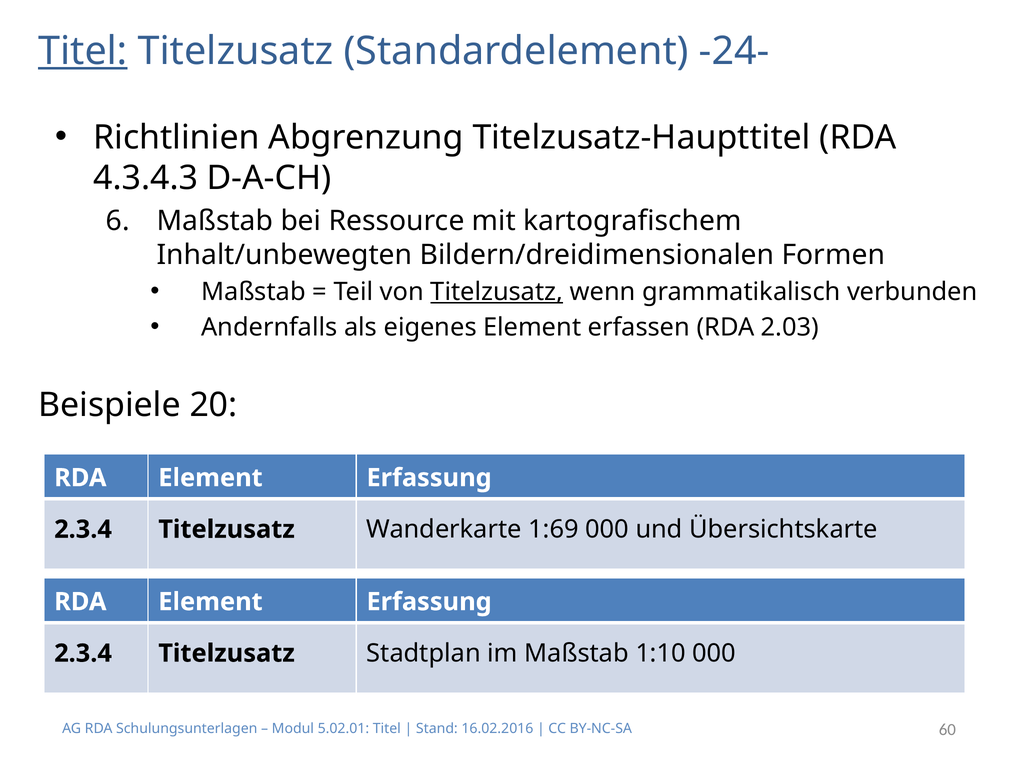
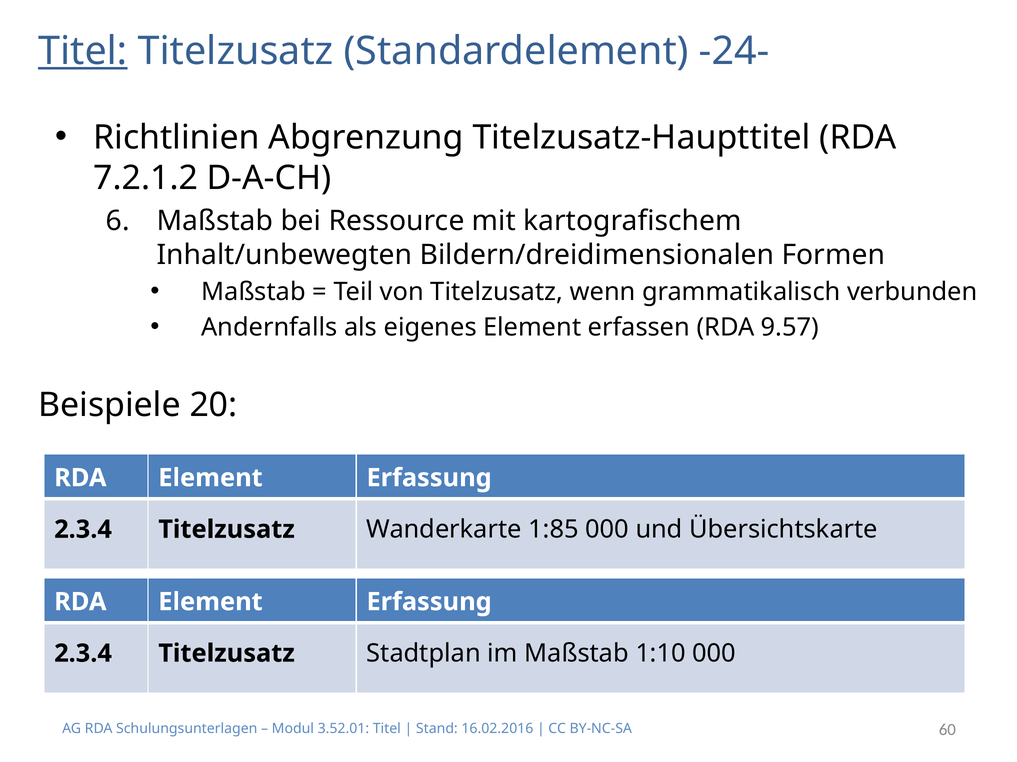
4.3.4.3: 4.3.4.3 -> 7.2.1.2
Titelzusatz at (497, 292) underline: present -> none
2.03: 2.03 -> 9.57
1:69: 1:69 -> 1:85
5.02.01: 5.02.01 -> 3.52.01
